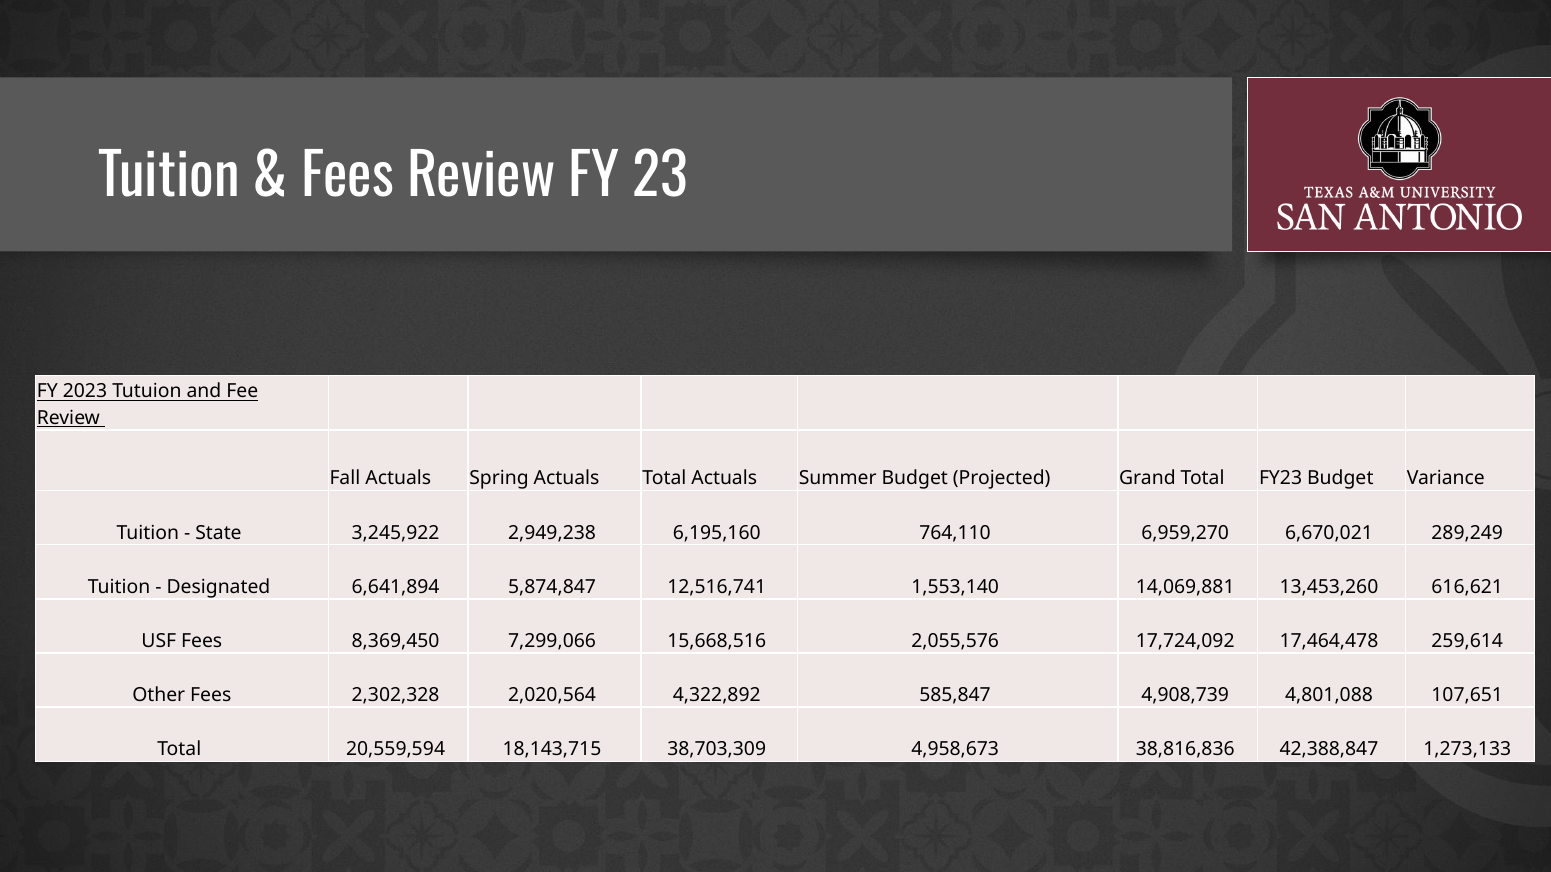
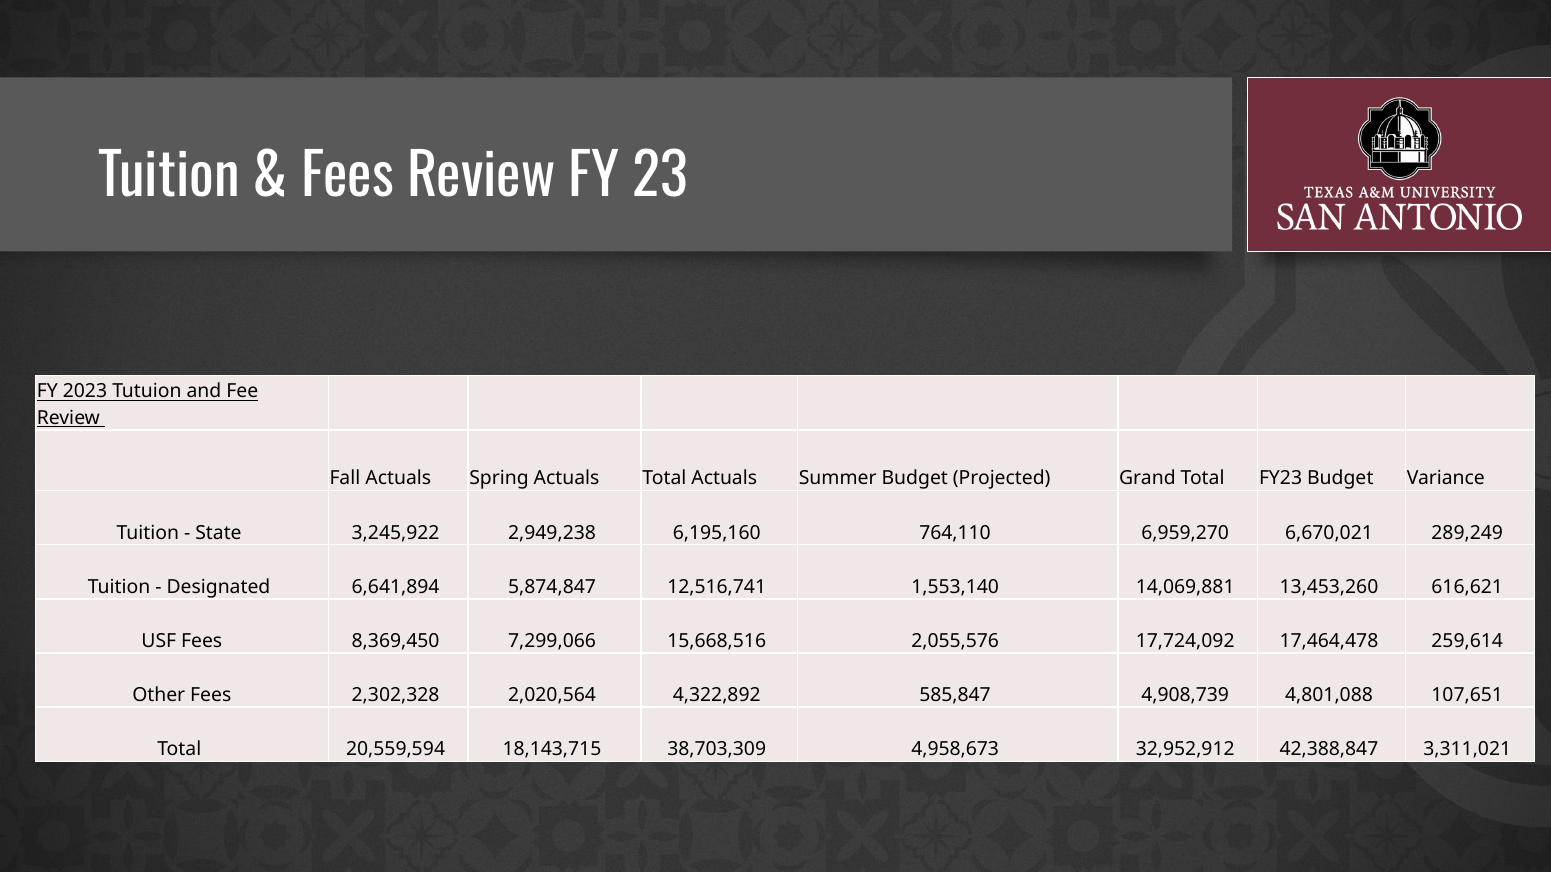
38,816,836: 38,816,836 -> 32,952,912
1,273,133: 1,273,133 -> 3,311,021
